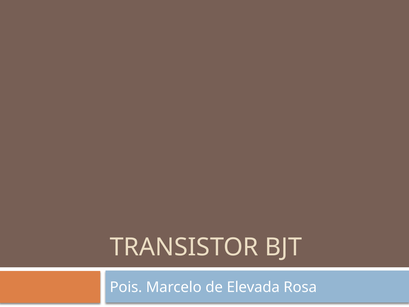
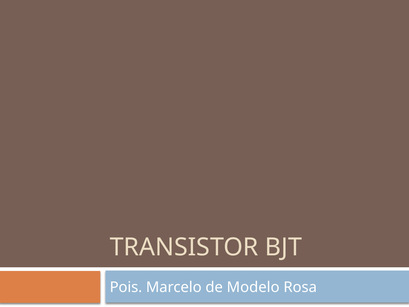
Elevada: Elevada -> Modelo
